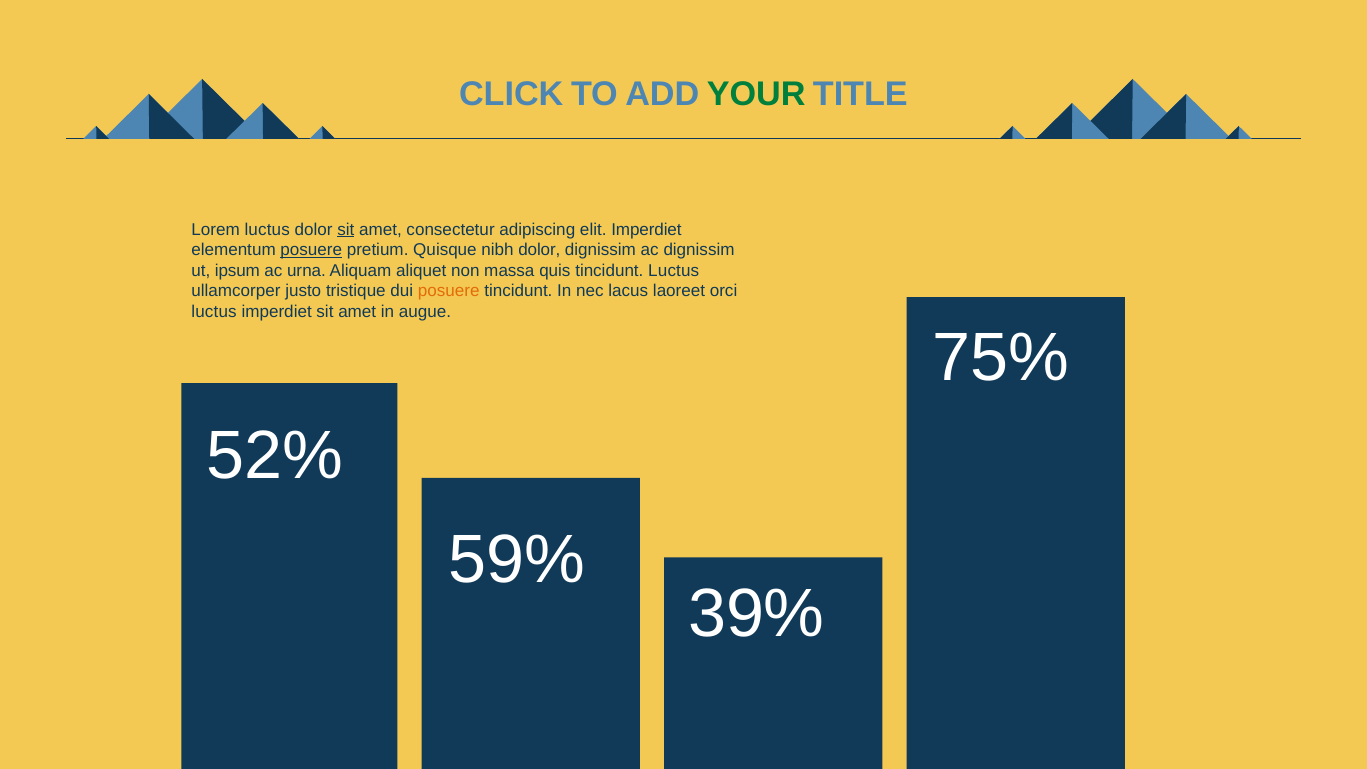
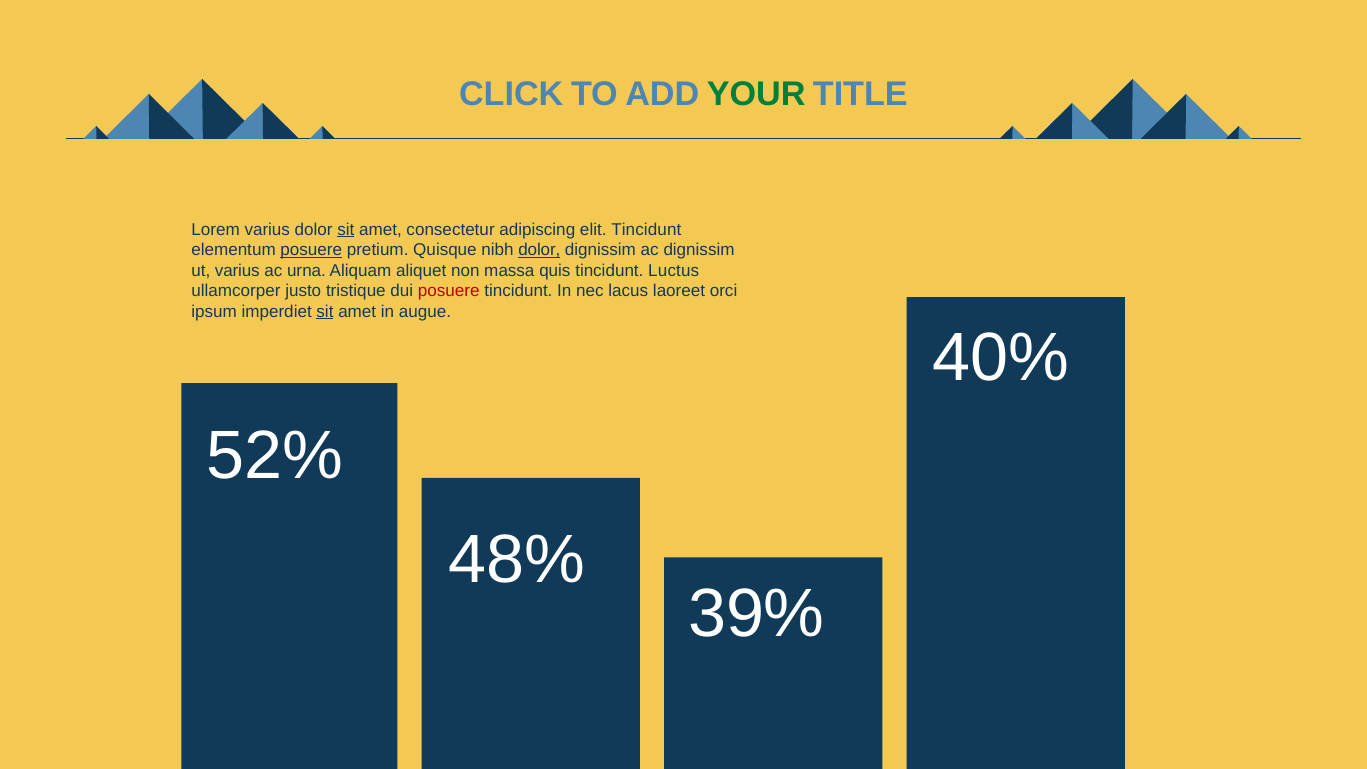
Lorem luctus: luctus -> varius
elit Imperdiet: Imperdiet -> Tincidunt
dolor at (539, 250) underline: none -> present
ut ipsum: ipsum -> varius
posuere at (449, 291) colour: orange -> red
luctus at (214, 312): luctus -> ipsum
sit at (325, 312) underline: none -> present
75%: 75% -> 40%
59%: 59% -> 48%
